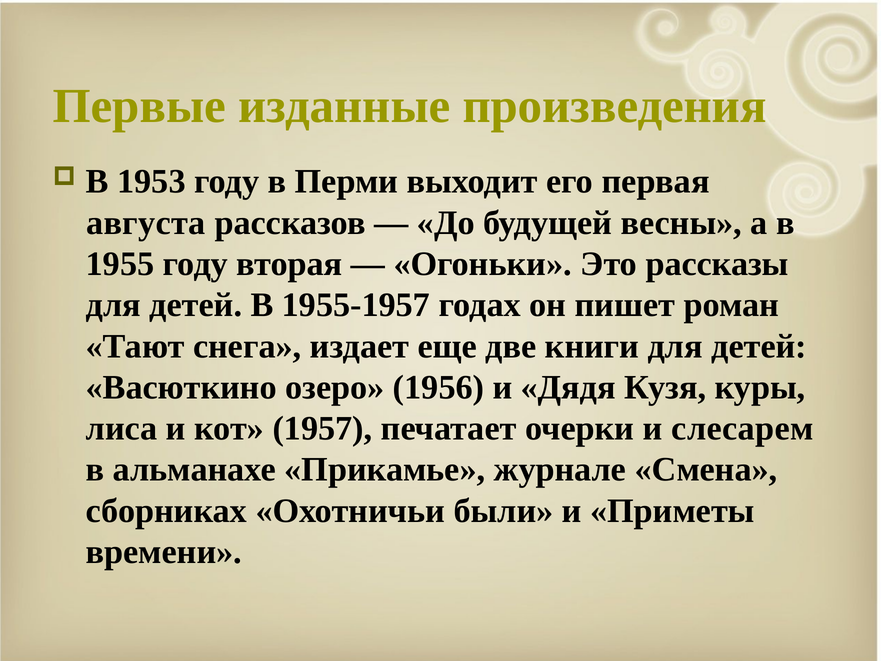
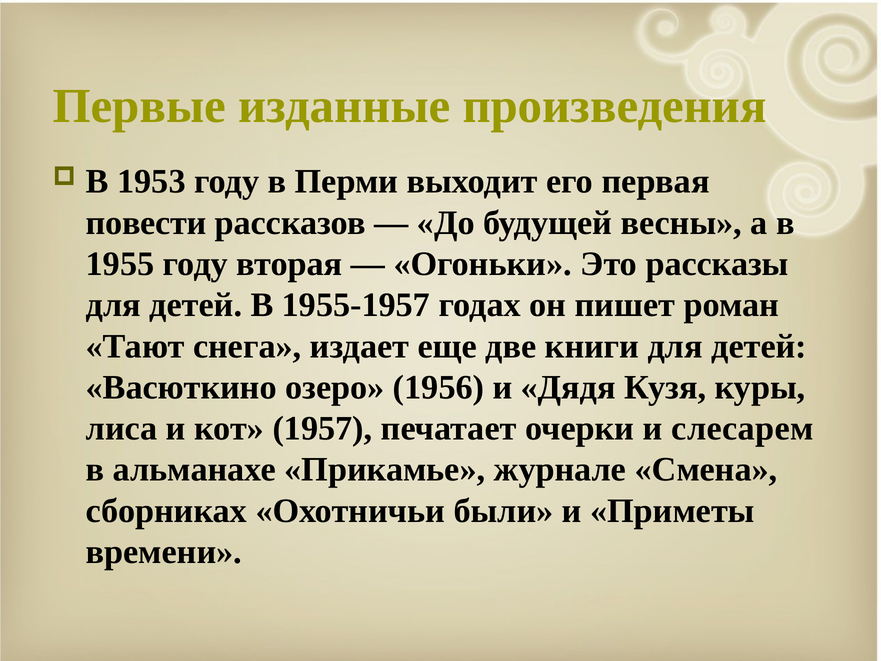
августа: августа -> повести
